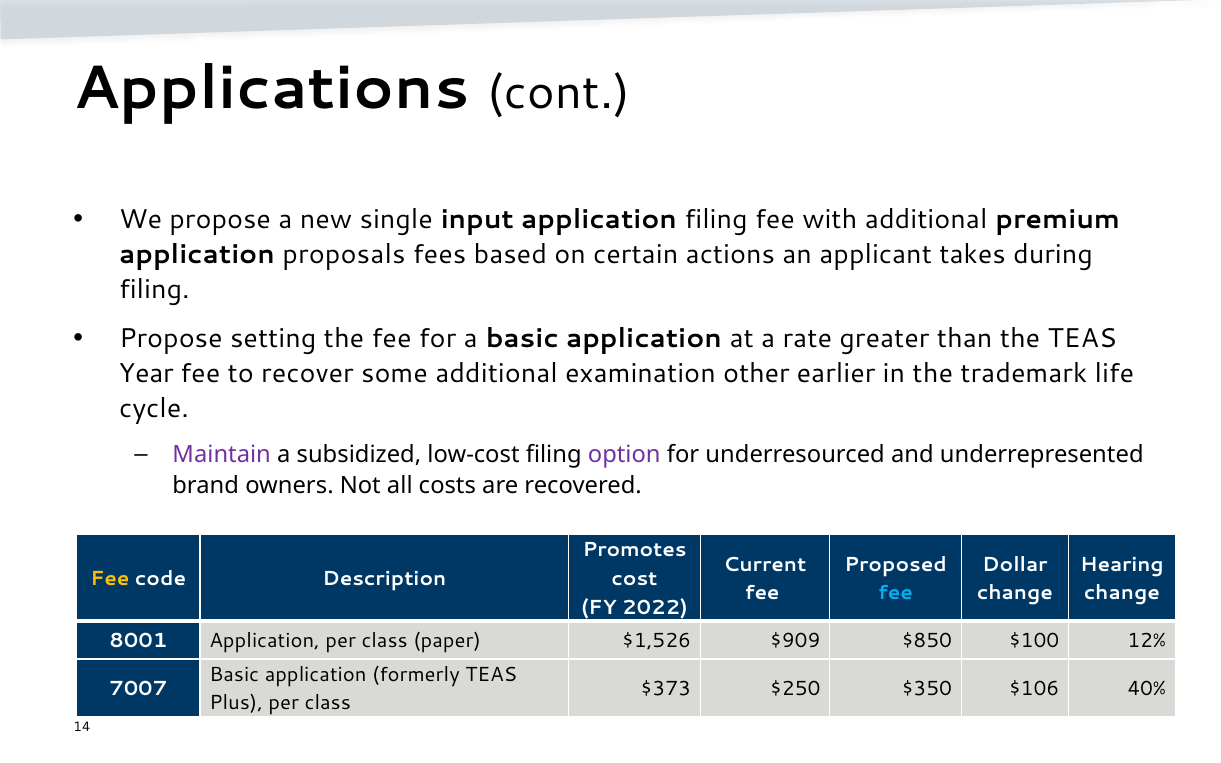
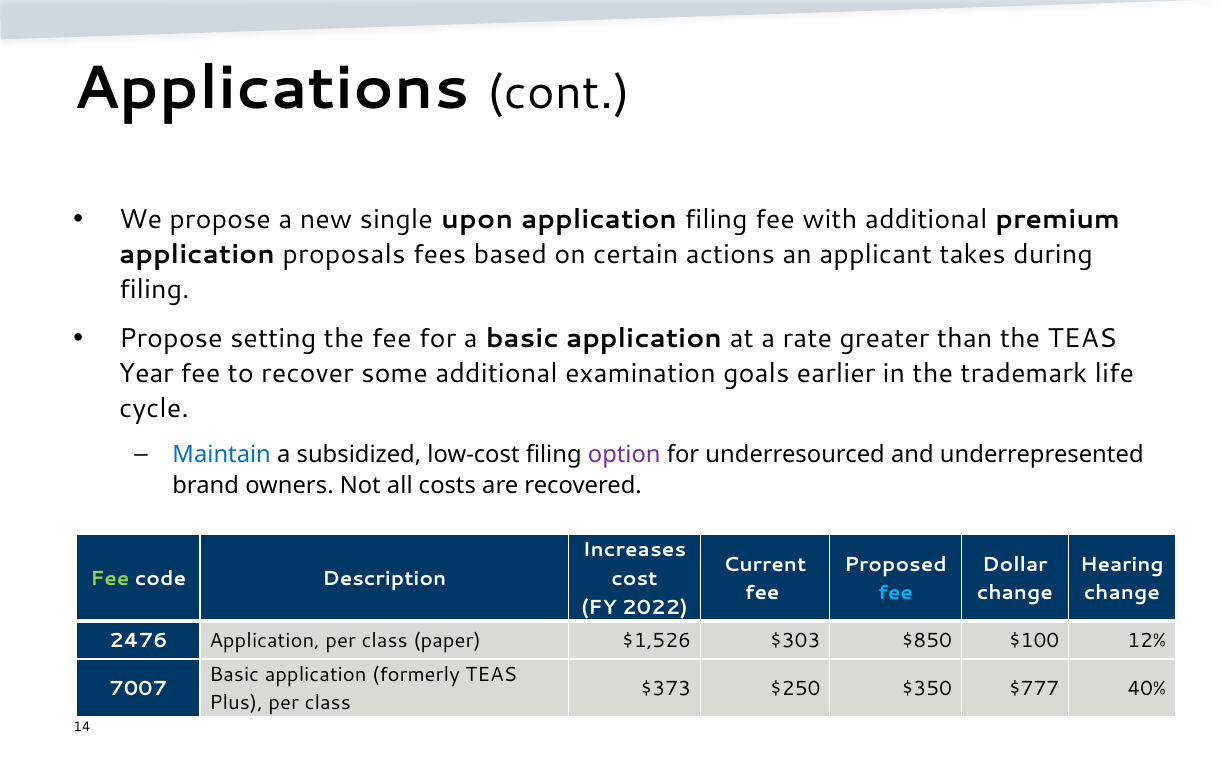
input: input -> upon
other: other -> goals
Maintain colour: purple -> blue
Promotes: Promotes -> Increases
Fee at (110, 579) colour: yellow -> light green
8001: 8001 -> 2476
$909: $909 -> $303
$106: $106 -> $777
